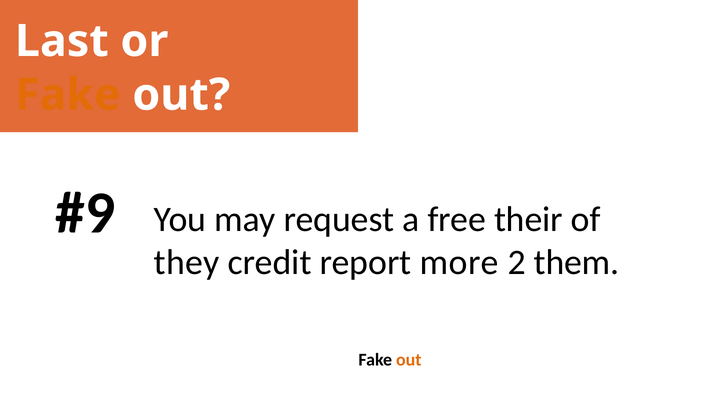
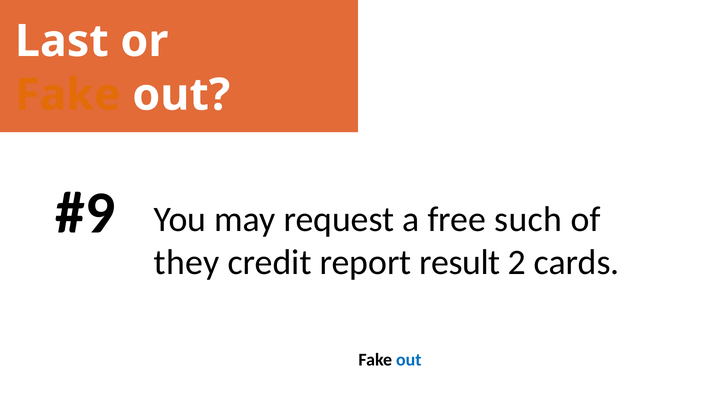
their: their -> such
more: more -> result
them: them -> cards
out at (409, 359) colour: orange -> blue
